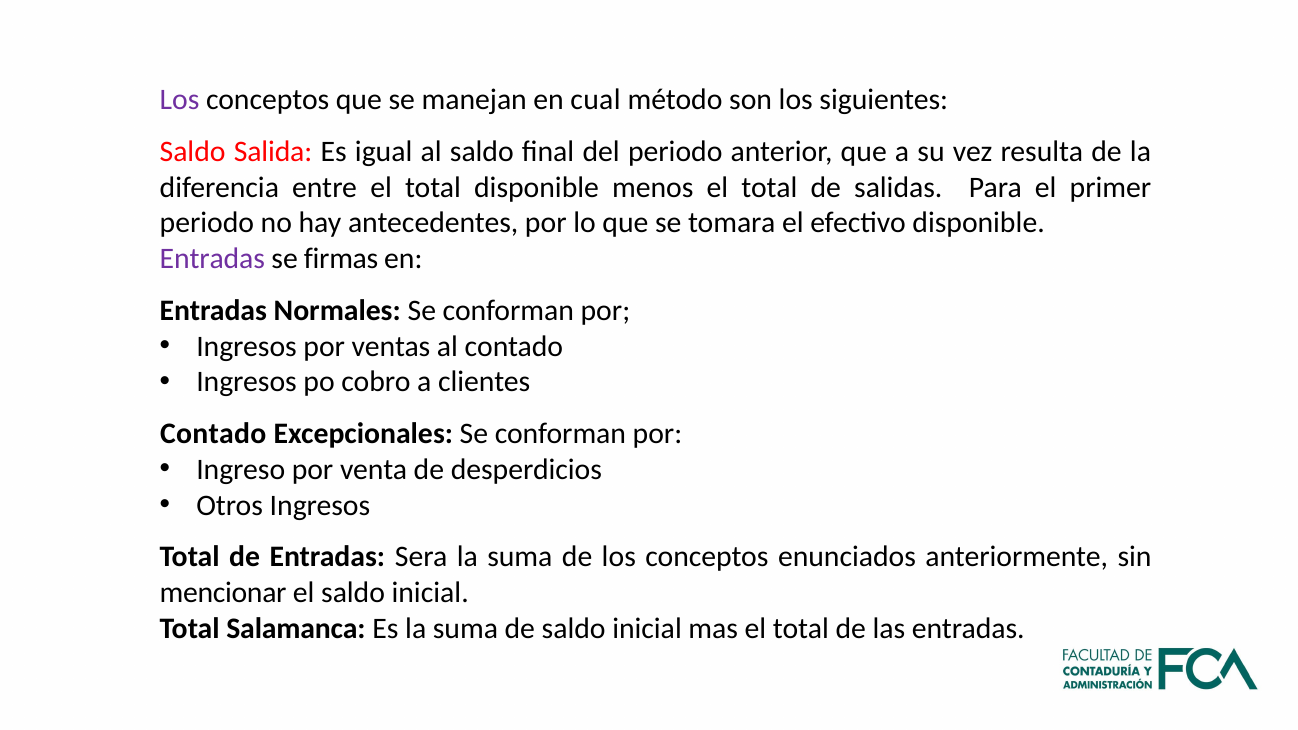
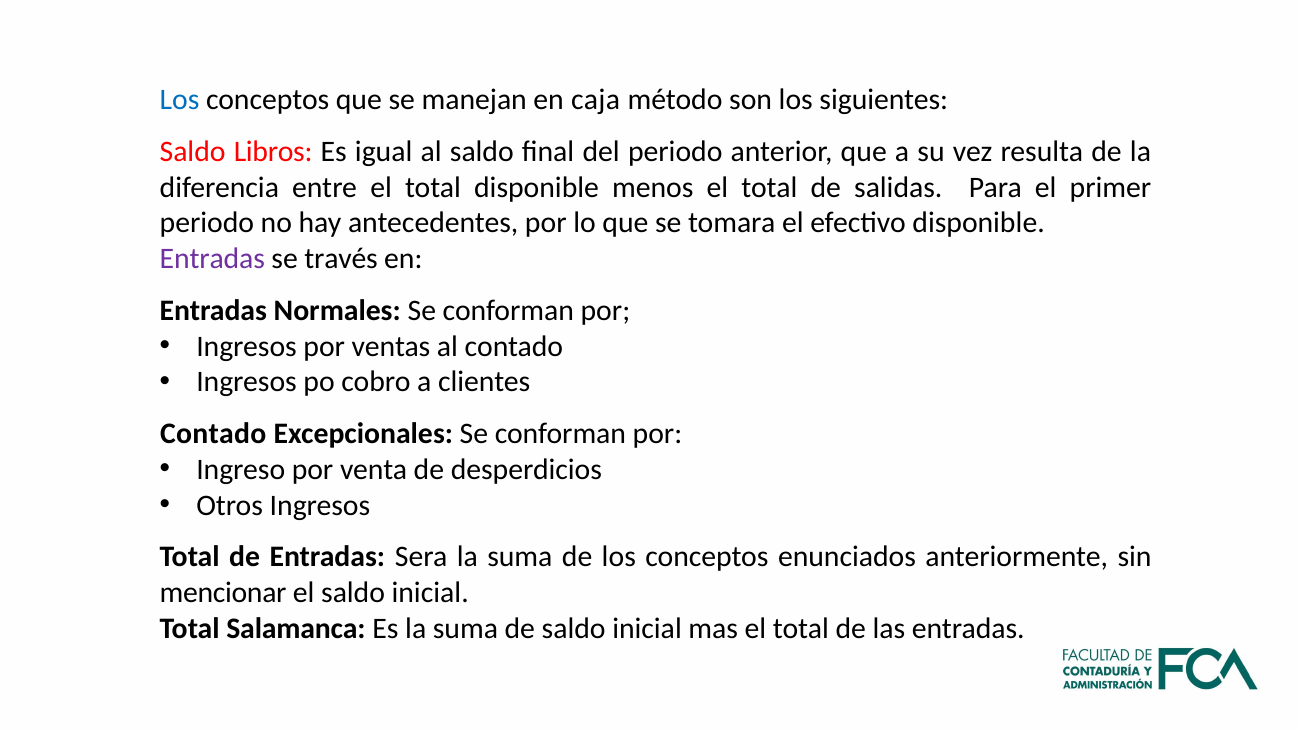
Los at (180, 100) colour: purple -> blue
cual: cual -> caja
Salida: Salida -> Libros
firmas: firmas -> través
